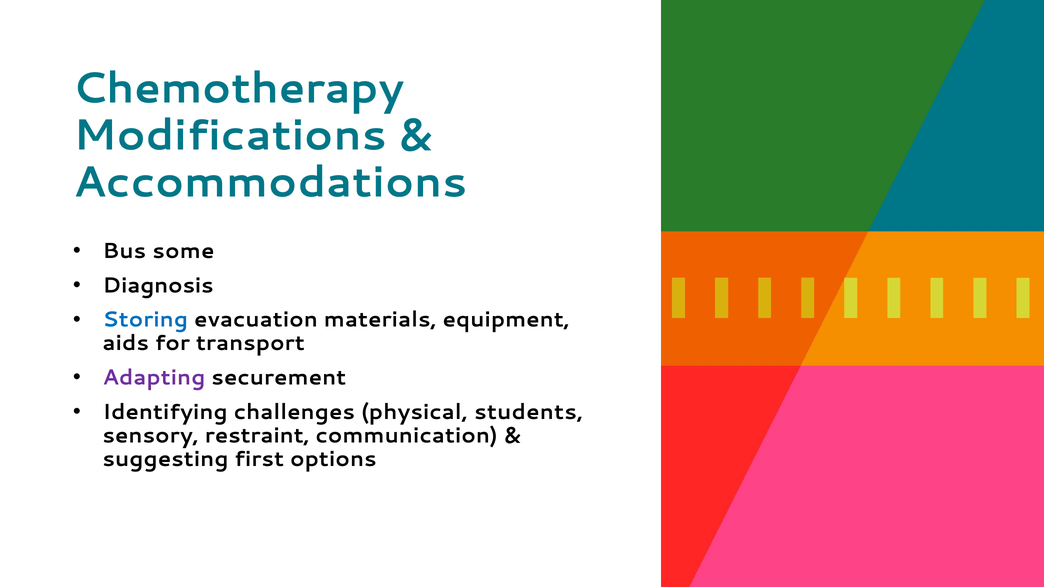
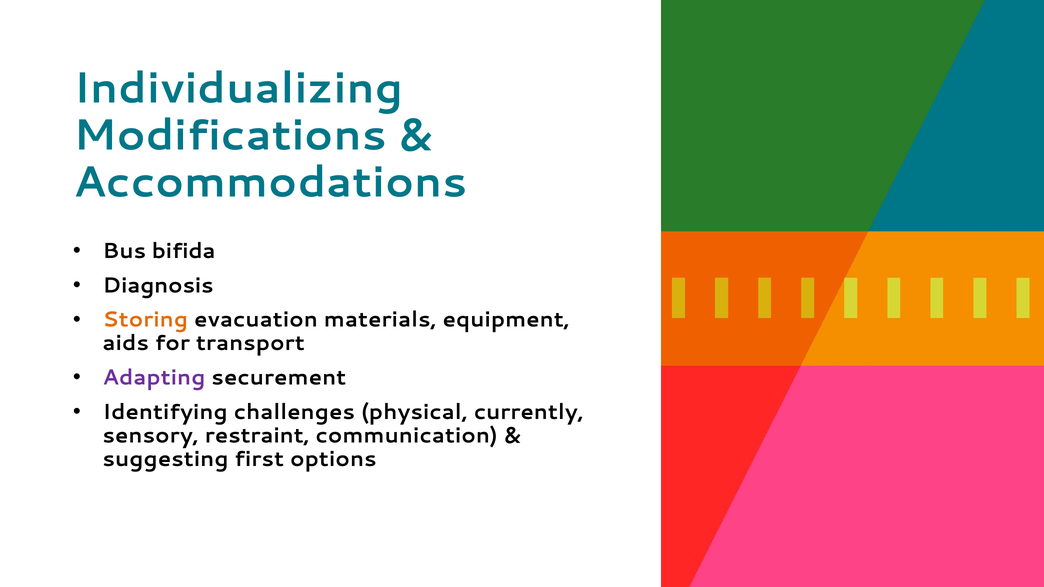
Chemotherapy: Chemotherapy -> Individualizing
some: some -> bifida
Storing colour: blue -> orange
students: students -> currently
